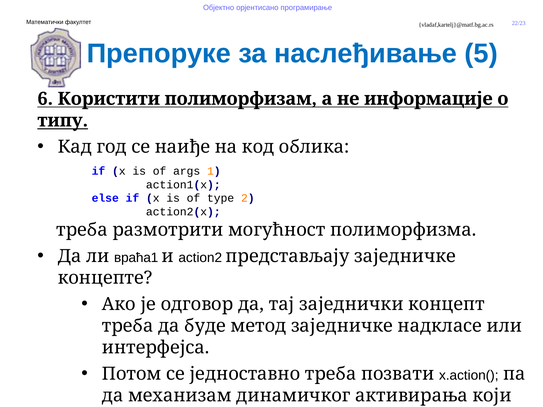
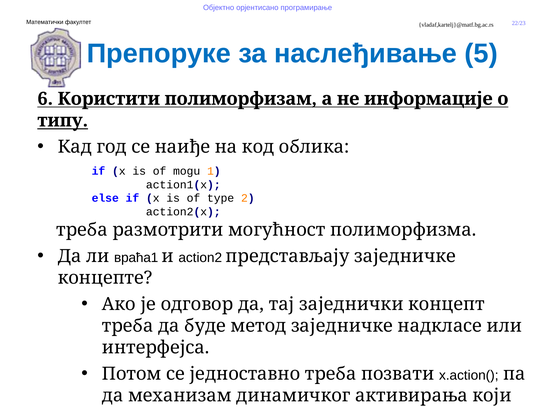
args: args -> mogu
